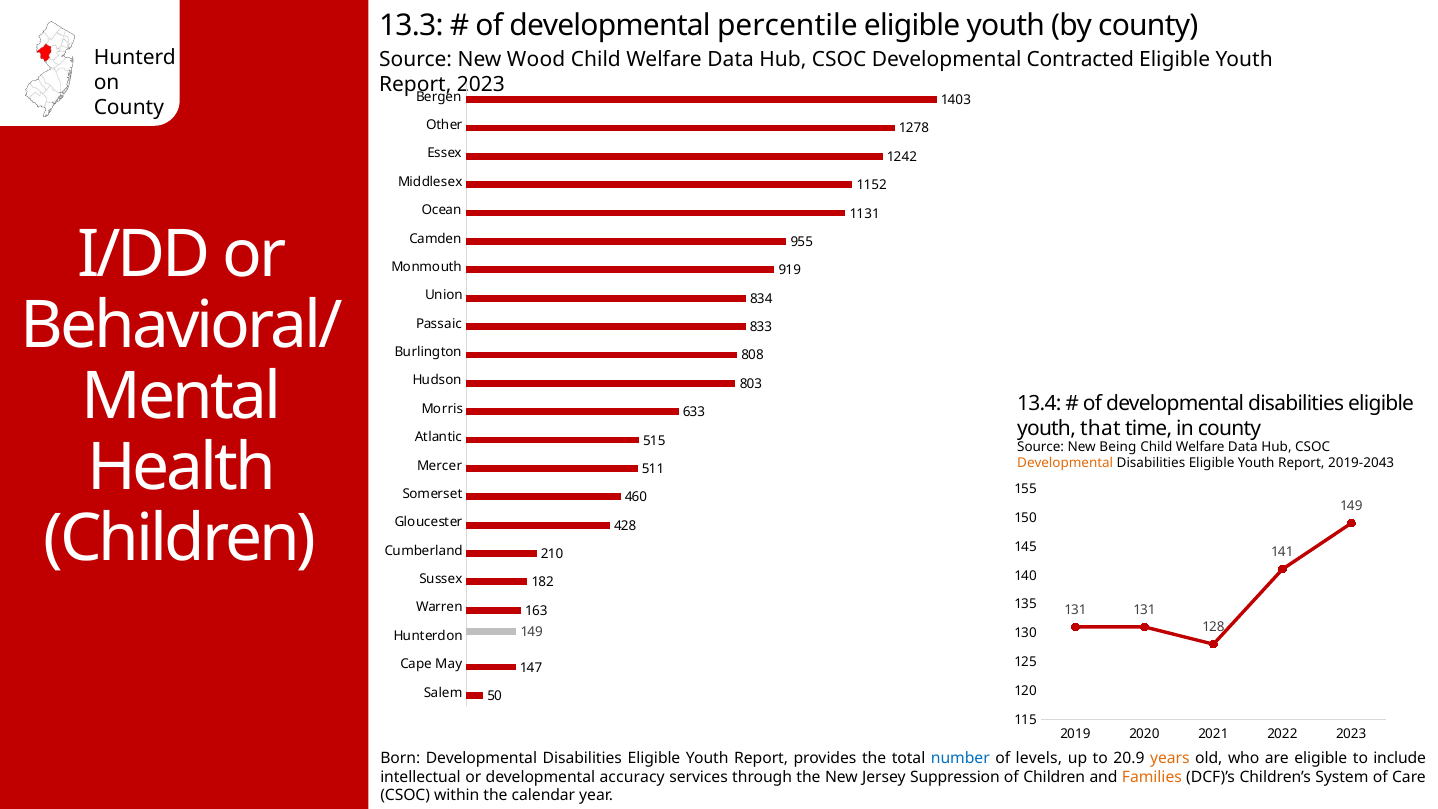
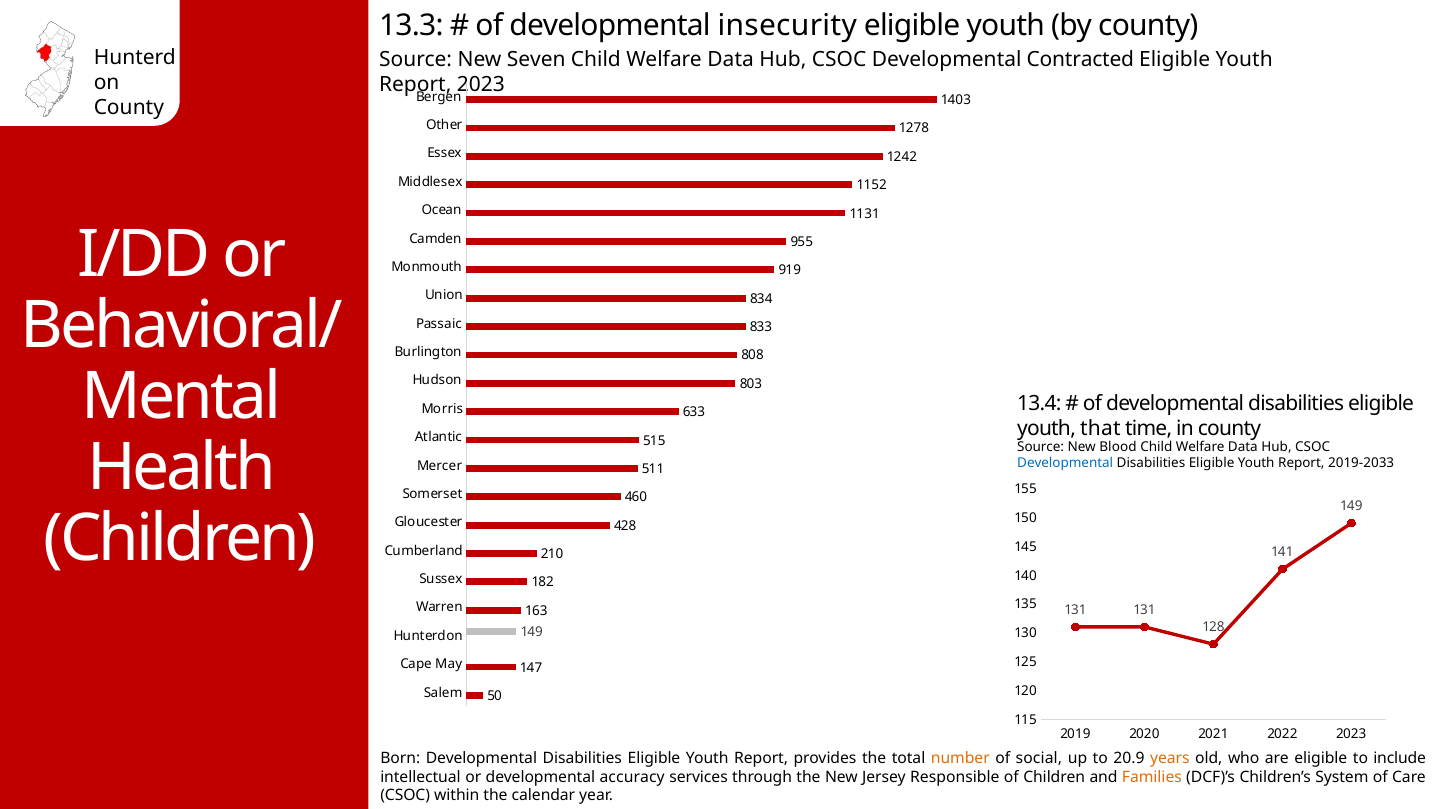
percentile: percentile -> insecurity
Wood: Wood -> Seven
Being: Being -> Blood
Developmental at (1065, 463) colour: orange -> blue
2019-2043: 2019-2043 -> 2019-2033
number colour: blue -> orange
levels: levels -> social
Suppression: Suppression -> Responsible
